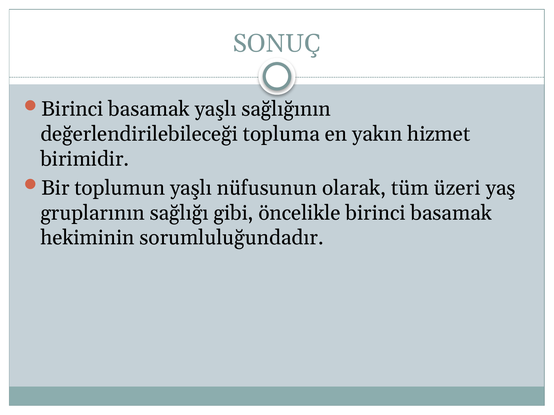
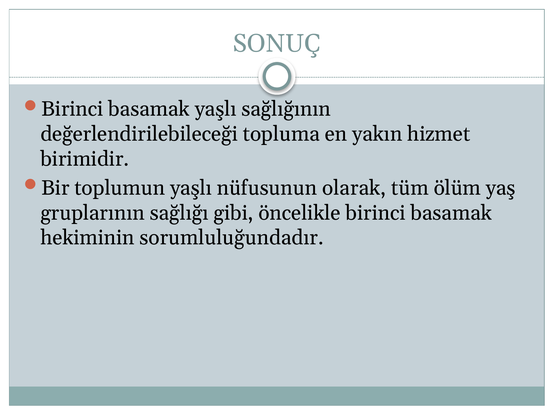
üzeri: üzeri -> ölüm
